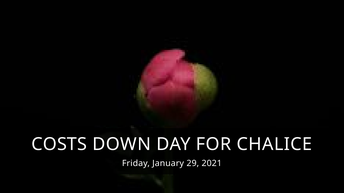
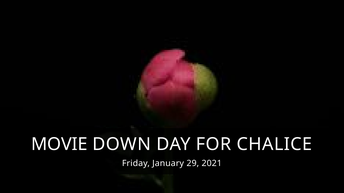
COSTS: COSTS -> MOVIE
